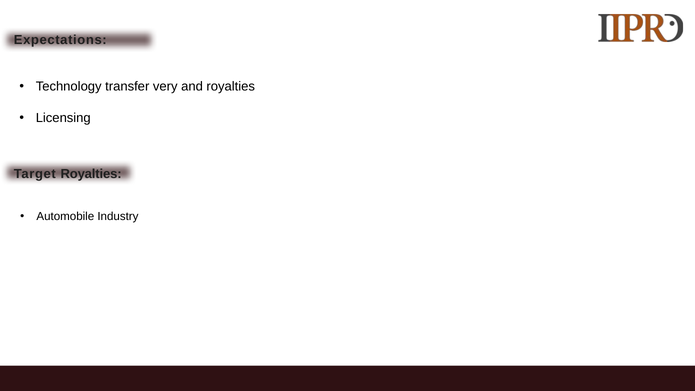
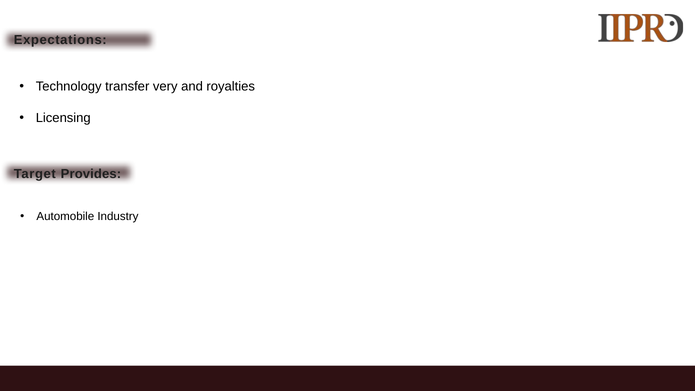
Target Royalties: Royalties -> Provides
